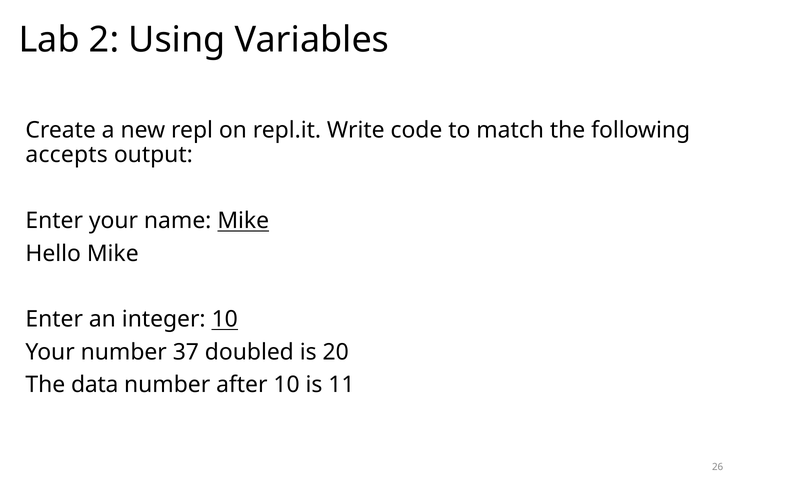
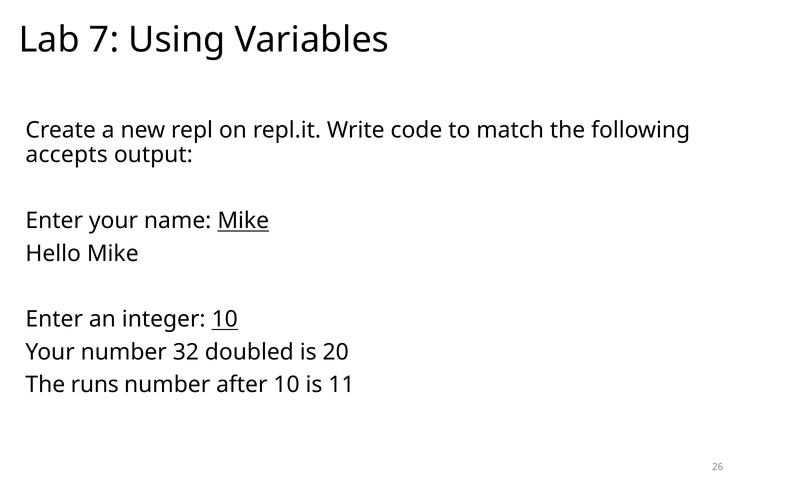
2: 2 -> 7
37: 37 -> 32
data: data -> runs
